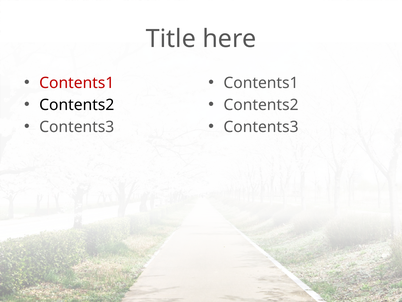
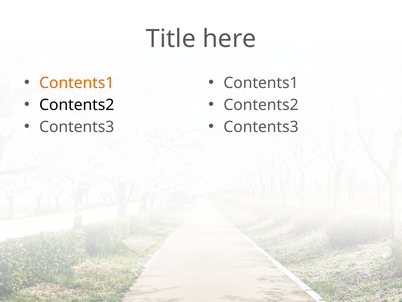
Contents1 at (77, 83) colour: red -> orange
